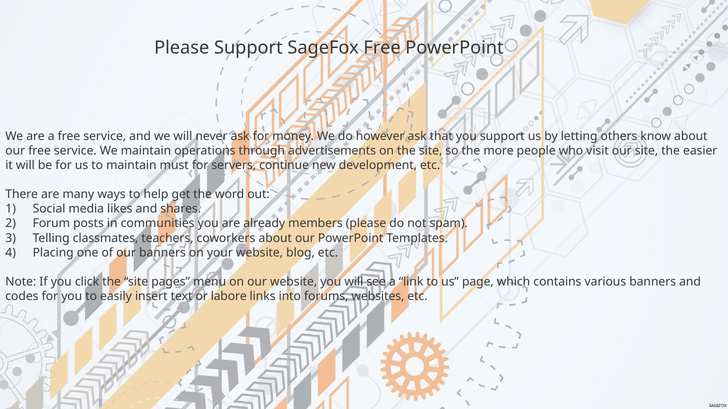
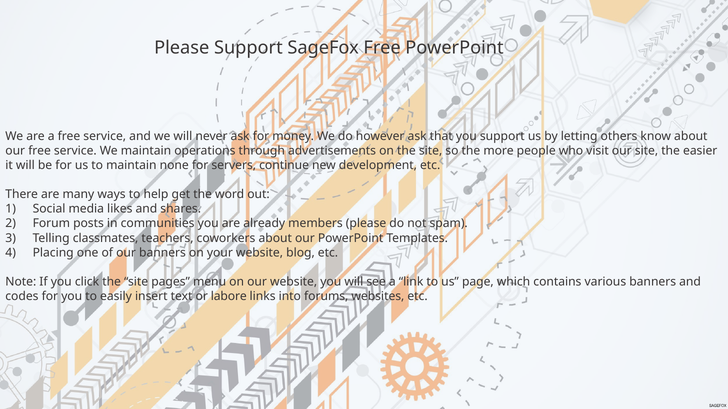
must: must -> none
